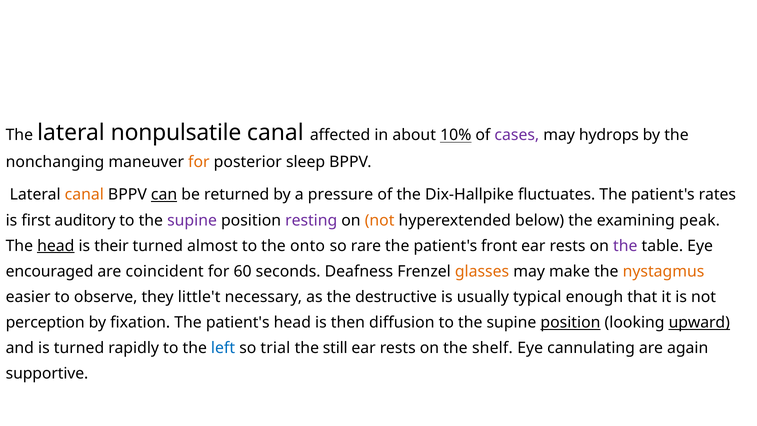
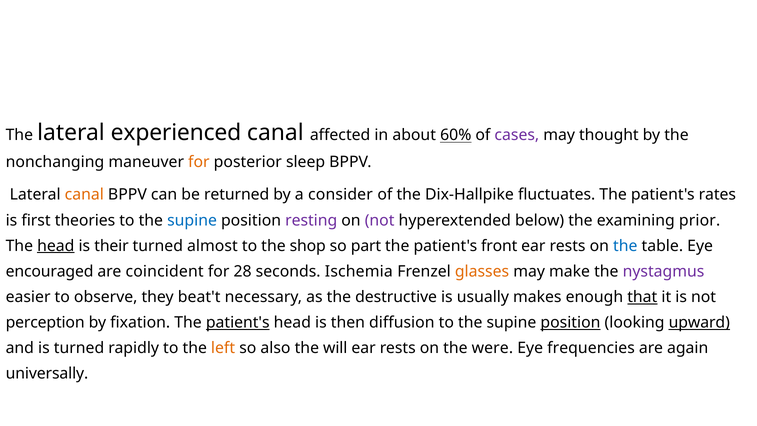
nonpulsatile: nonpulsatile -> experienced
10%: 10% -> 60%
hydrops: hydrops -> thought
can underline: present -> none
pressure: pressure -> consider
auditory: auditory -> theories
supine at (192, 220) colour: purple -> blue
not at (380, 220) colour: orange -> purple
peak: peak -> prior
onto: onto -> shop
rare: rare -> part
the at (625, 246) colour: purple -> blue
60: 60 -> 28
Deafness: Deafness -> Ischemia
nystagmus colour: orange -> purple
little't: little't -> beat't
typical: typical -> makes
that underline: none -> present
patient's at (238, 322) underline: none -> present
left colour: blue -> orange
trial: trial -> also
still: still -> will
shelf: shelf -> were
cannulating: cannulating -> frequencies
supportive: supportive -> universally
